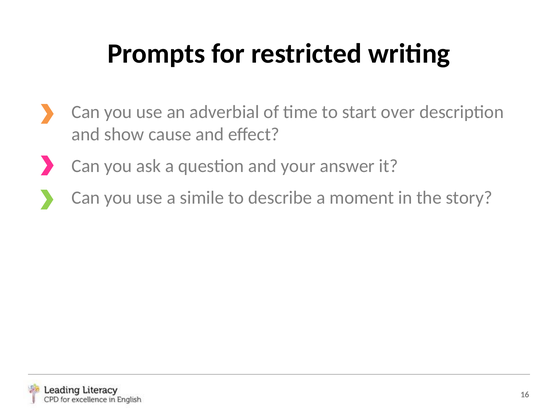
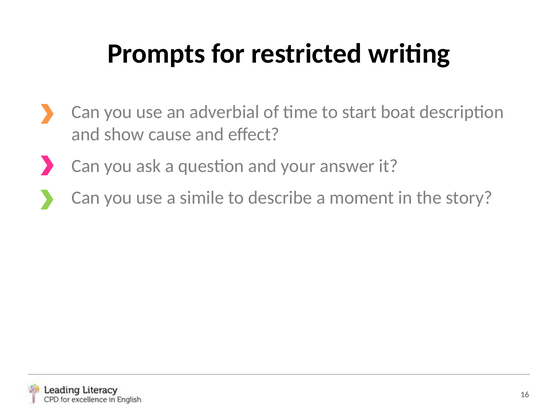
over: over -> boat
